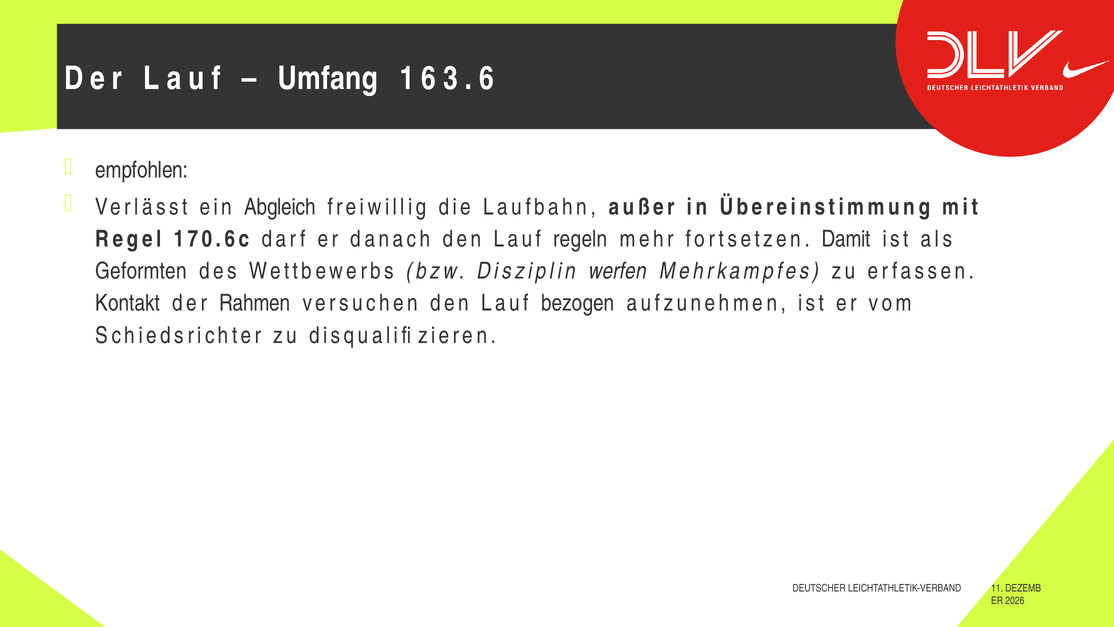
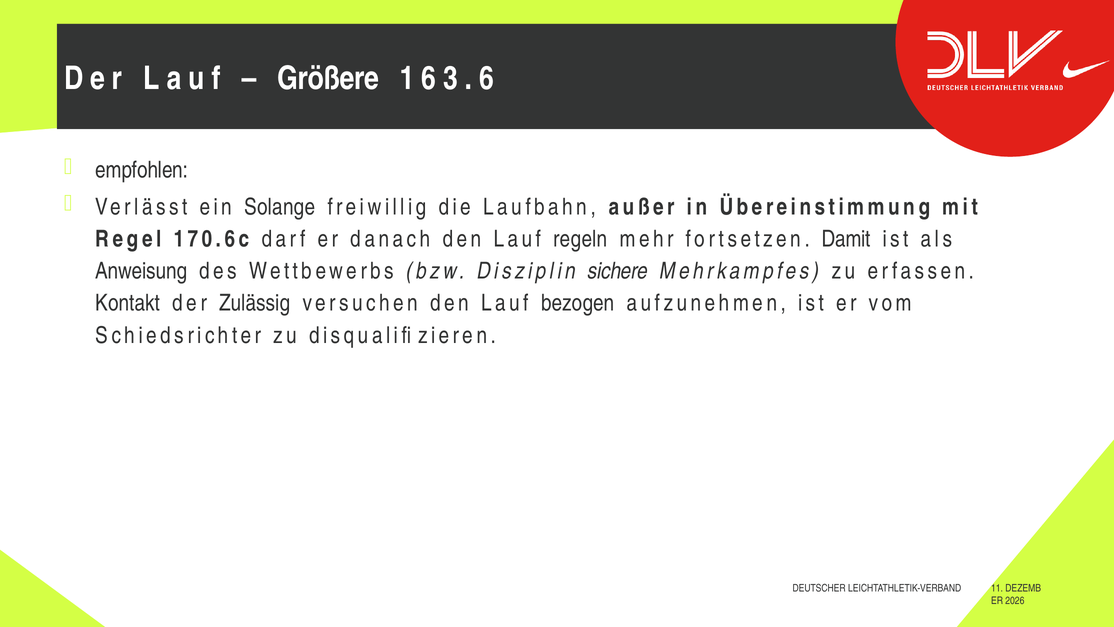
Umfang: Umfang -> Größere
Abgleich: Abgleich -> Solange
Geformten: Geformten -> Anweisung
werfen: werfen -> sichere
Rahmen: Rahmen -> Zulässig
